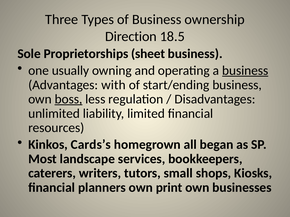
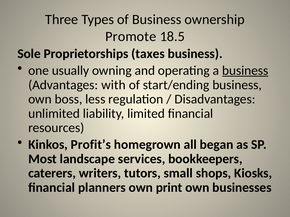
Direction: Direction -> Promote
sheet: sheet -> taxes
boss underline: present -> none
Cards’s: Cards’s -> Profit’s
